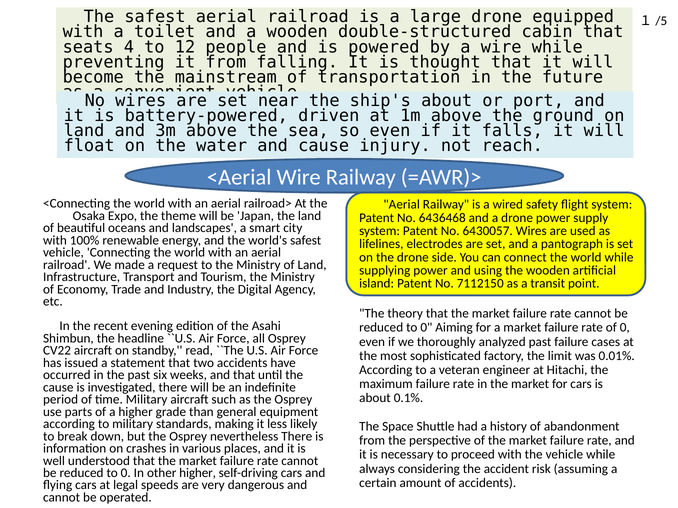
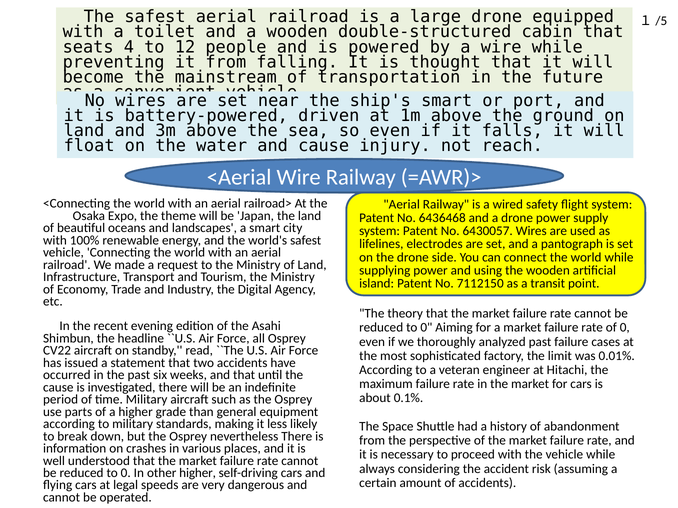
ship's about: about -> smart
